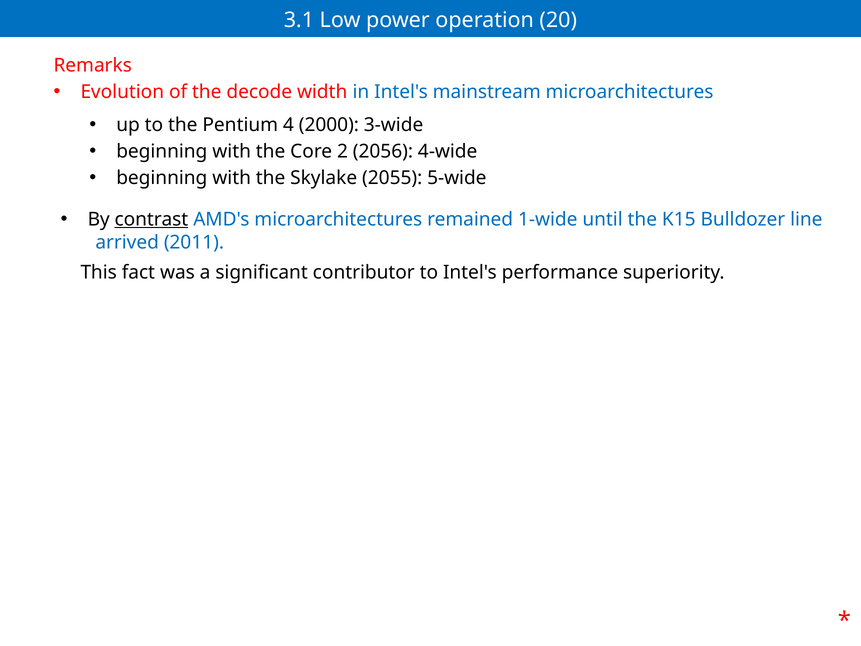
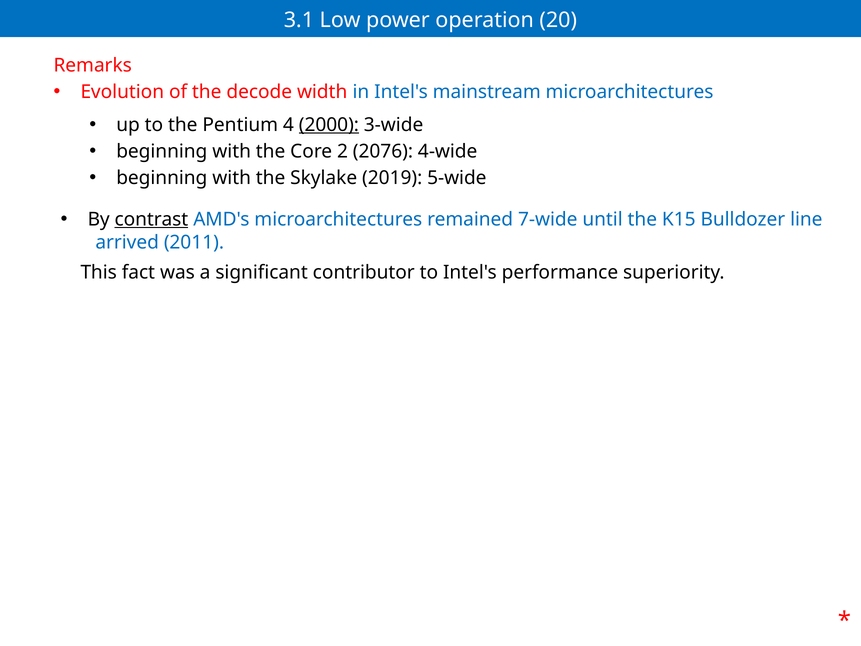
2000 underline: none -> present
2056: 2056 -> 2076
2055: 2055 -> 2019
1-wide: 1-wide -> 7-wide
